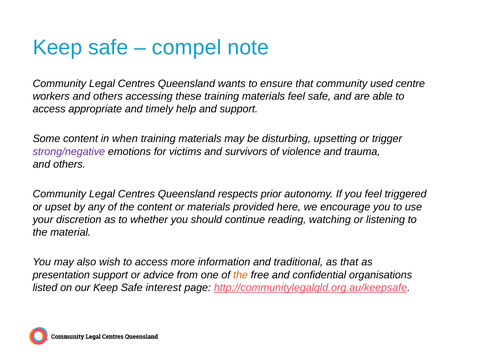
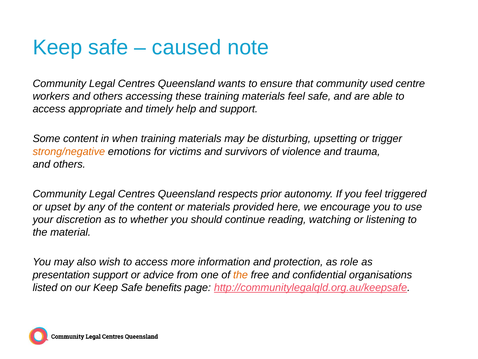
compel: compel -> caused
strong/negative colour: purple -> orange
traditional: traditional -> protection
as that: that -> role
interest: interest -> benefits
